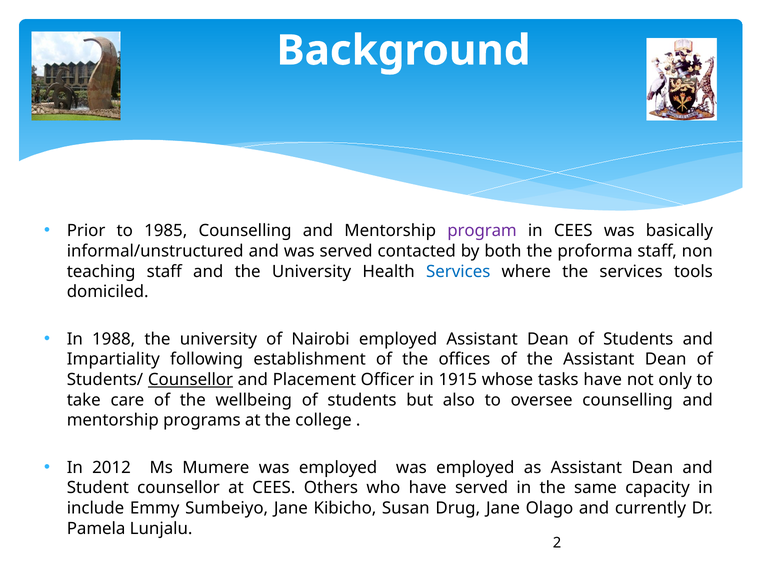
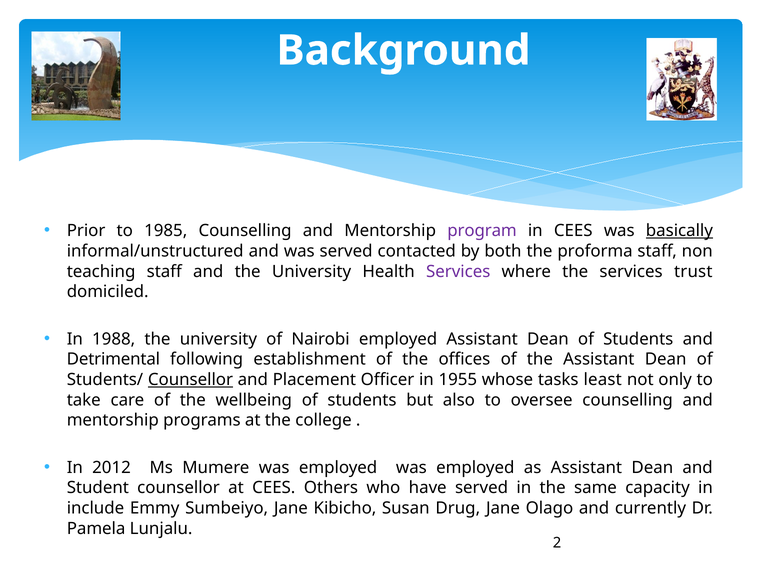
basically underline: none -> present
Services at (458, 271) colour: blue -> purple
tools: tools -> trust
Impartiality: Impartiality -> Detrimental
1915: 1915 -> 1955
tasks have: have -> least
